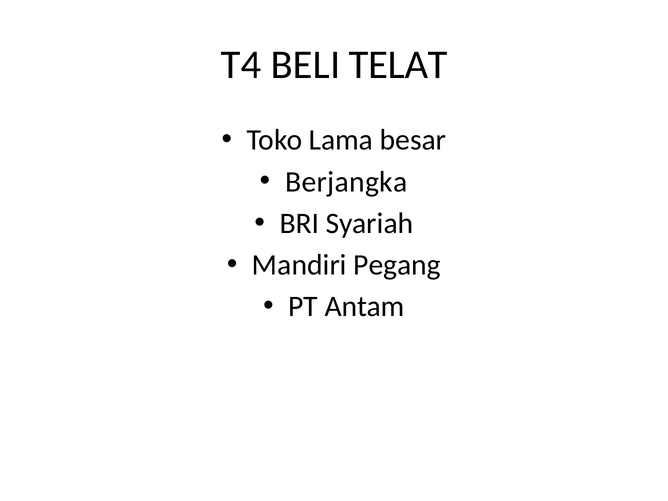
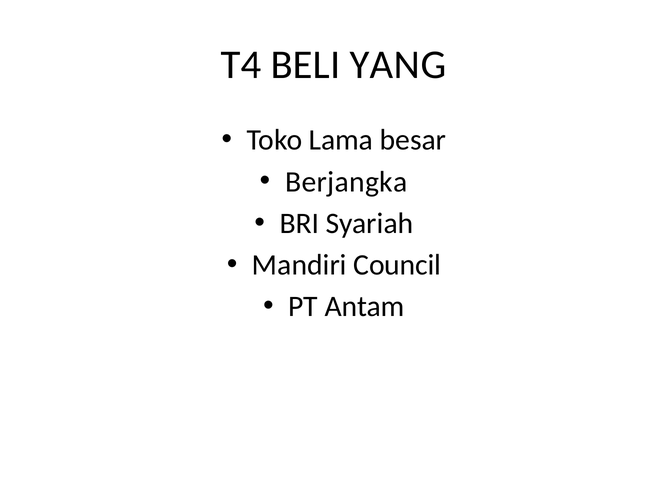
TELAT: TELAT -> YANG
Pegang: Pegang -> Council
